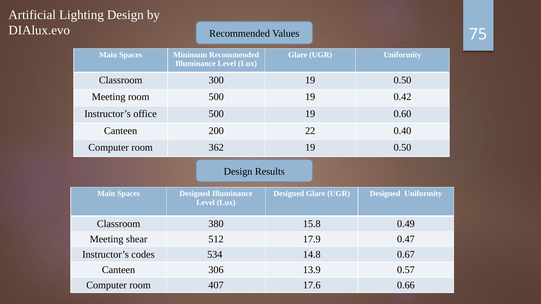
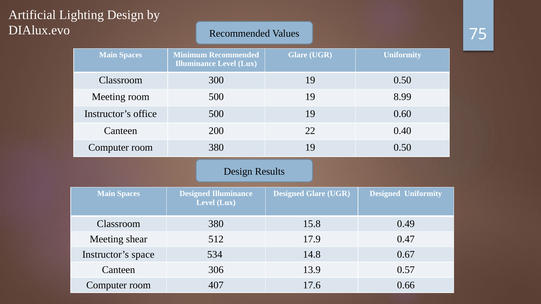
0.42: 0.42 -> 8.99
room 362: 362 -> 380
codes: codes -> space
